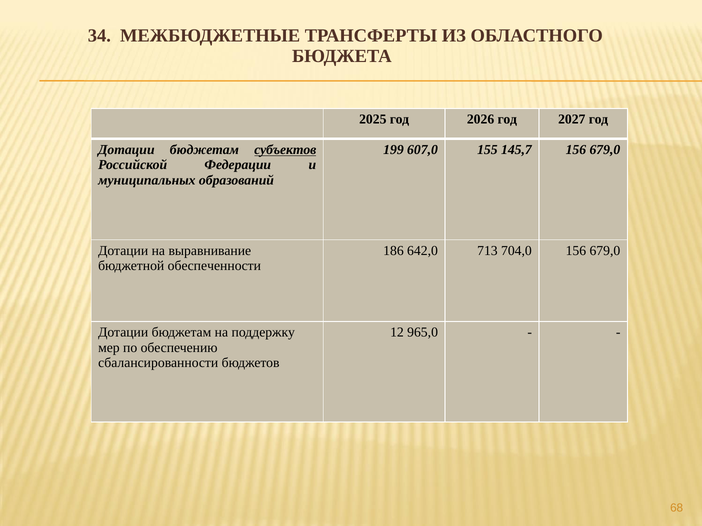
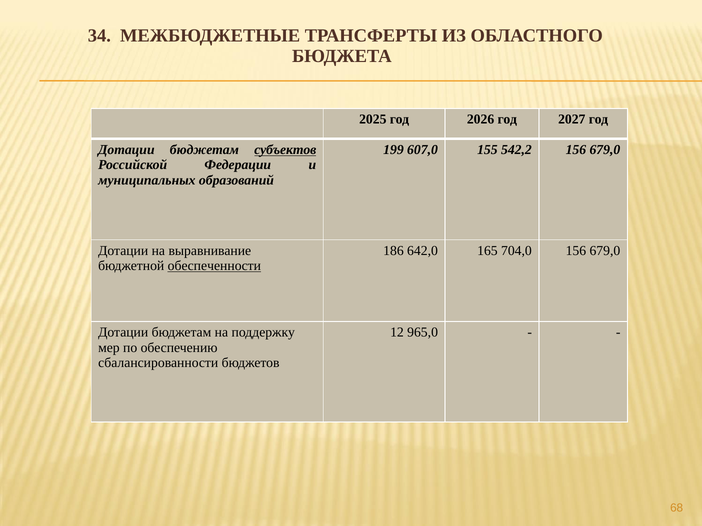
145,7: 145,7 -> 542,2
713: 713 -> 165
обеспеченности underline: none -> present
